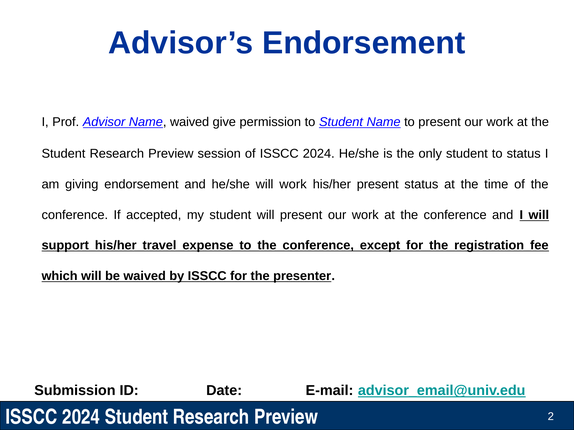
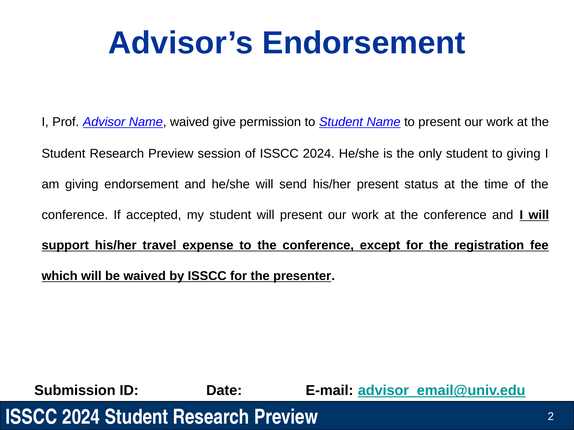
to status: status -> giving
will work: work -> send
